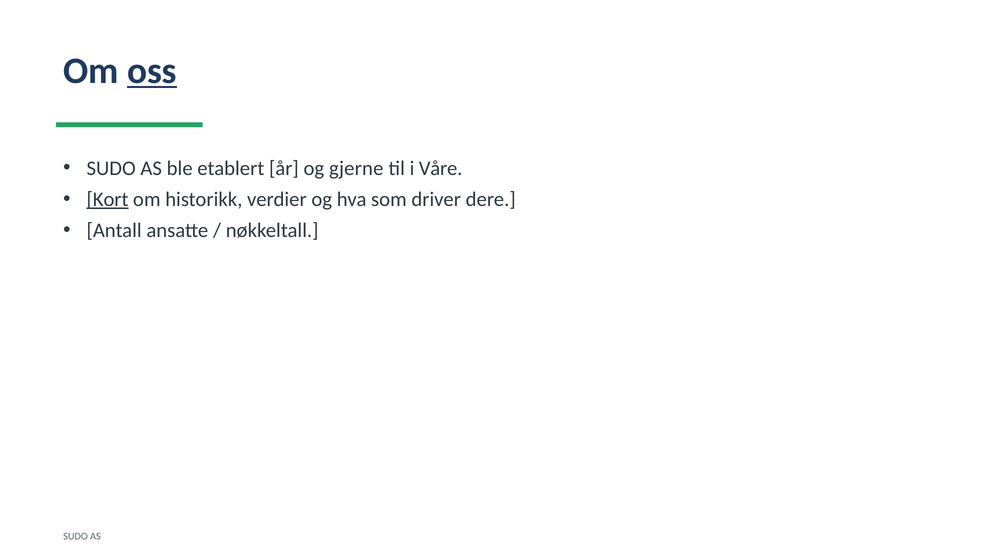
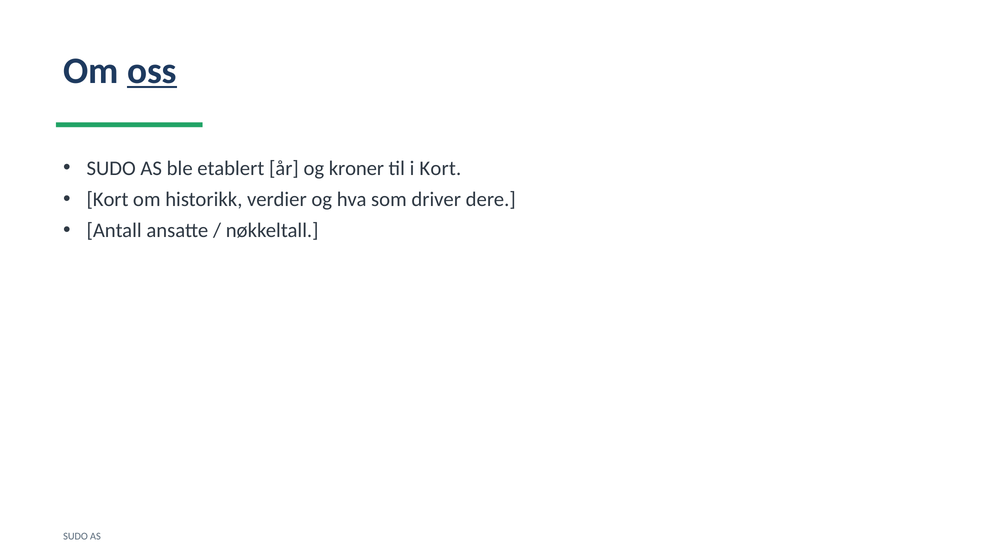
gjerne: gjerne -> kroner
i Våre: Våre -> Kort
Kort at (107, 199) underline: present -> none
